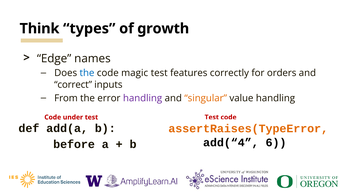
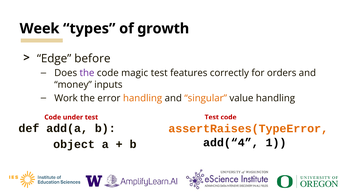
Think: Think -> Week
names: names -> before
the at (87, 73) colour: blue -> purple
correct: correct -> money
From: From -> Work
handling at (143, 98) colour: purple -> orange
6: 6 -> 1
before: before -> object
